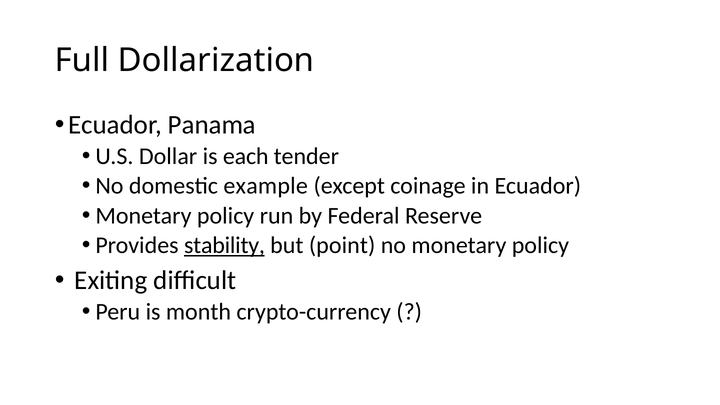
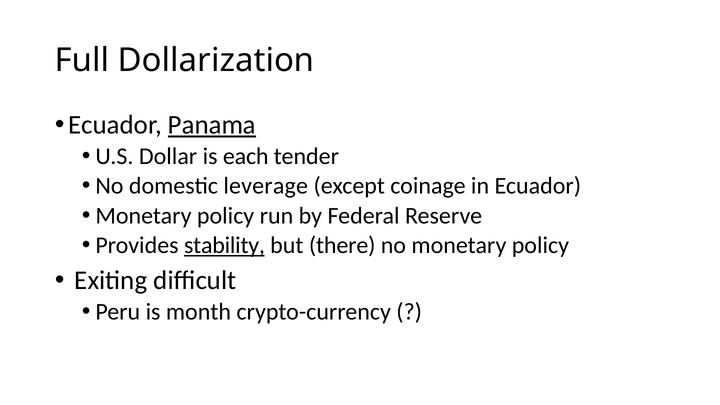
Panama underline: none -> present
example: example -> leverage
point: point -> there
